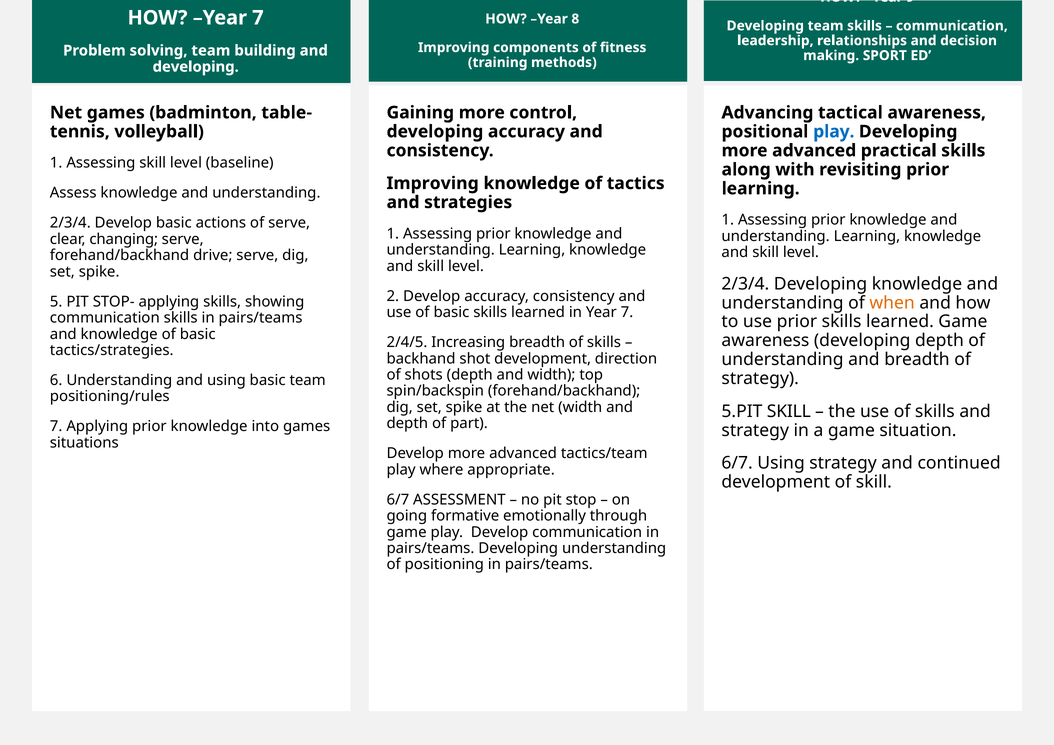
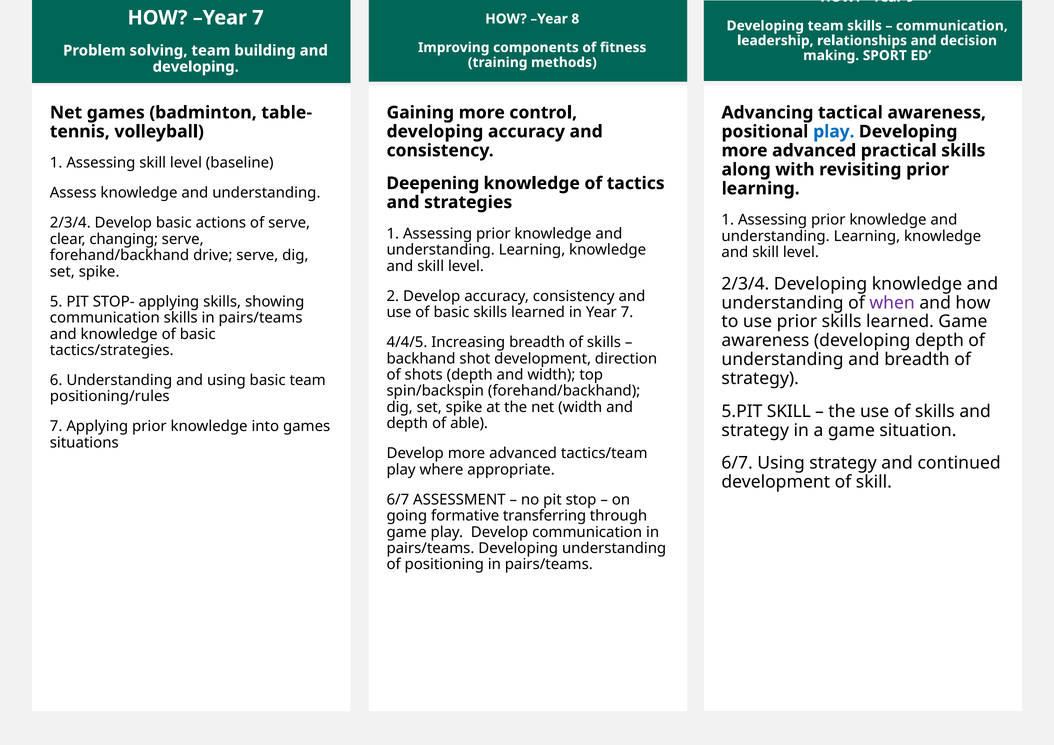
Improving at (433, 183): Improving -> Deepening
when colour: orange -> purple
2/4/5: 2/4/5 -> 4/4/5
part: part -> able
emotionally: emotionally -> transferring
